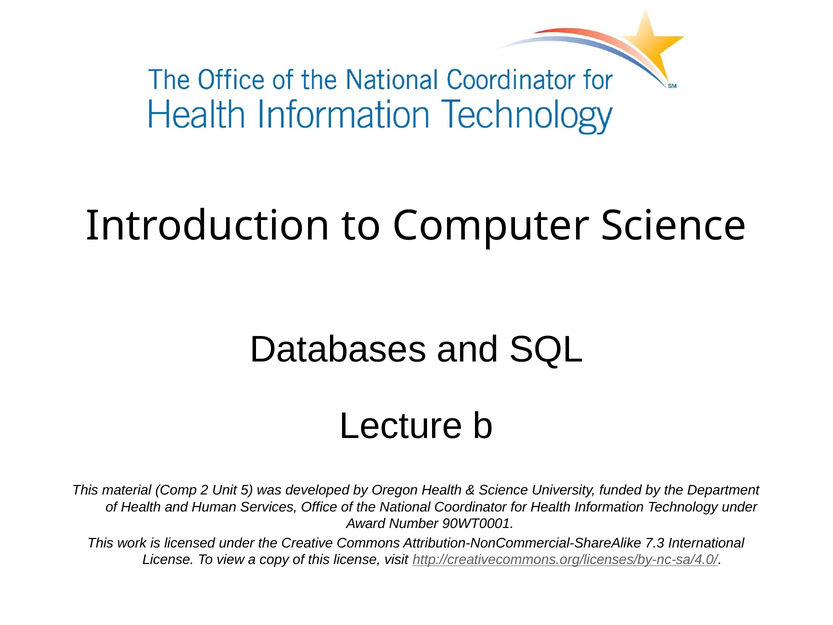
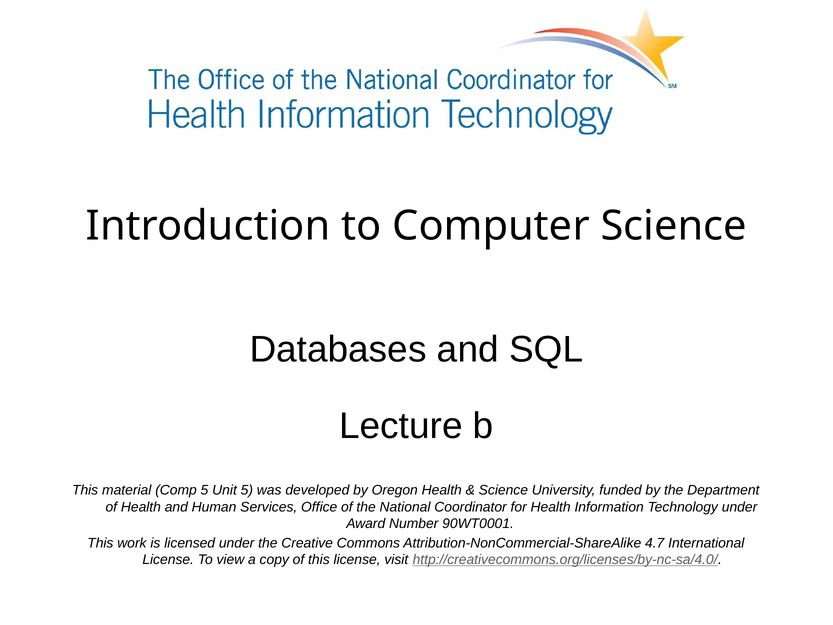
Comp 2: 2 -> 5
7.3: 7.3 -> 4.7
